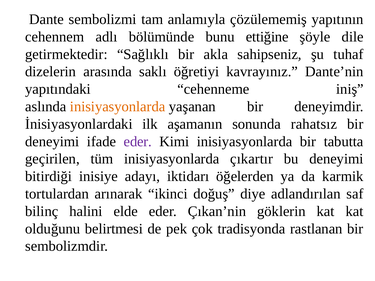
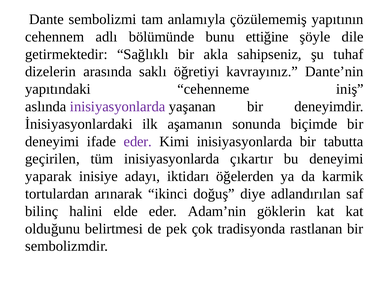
inisiyasyonlarda at (118, 107) colour: orange -> purple
rahatsız: rahatsız -> biçimde
bitirdiği: bitirdiği -> yaparak
Çıkan’nin: Çıkan’nin -> Adam’nin
